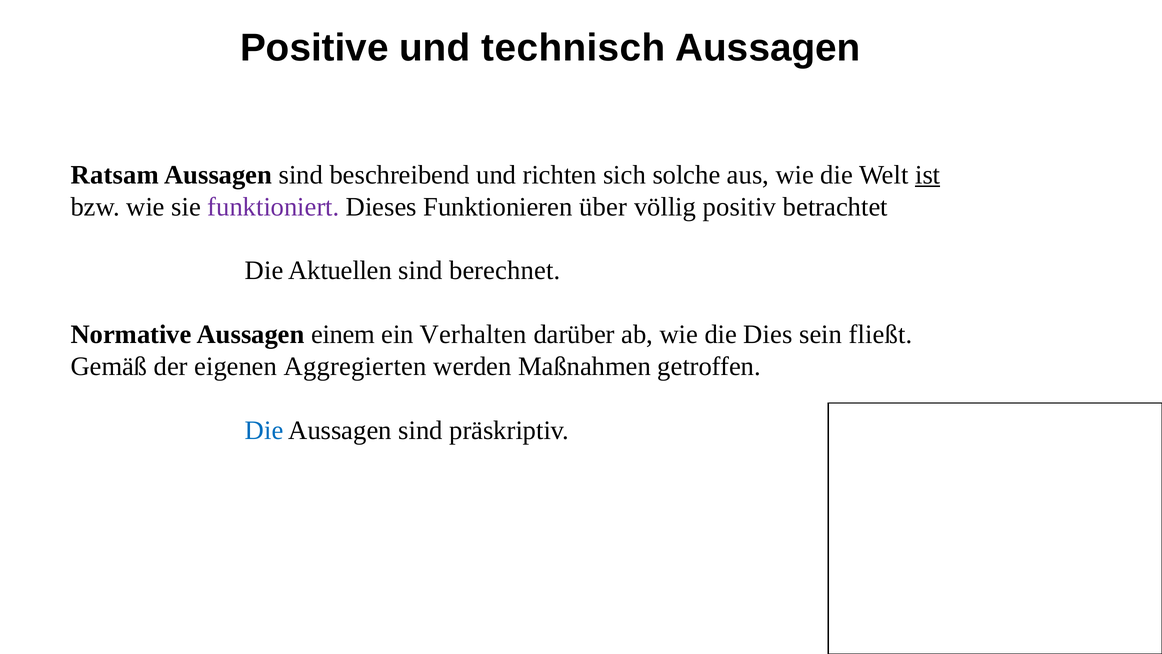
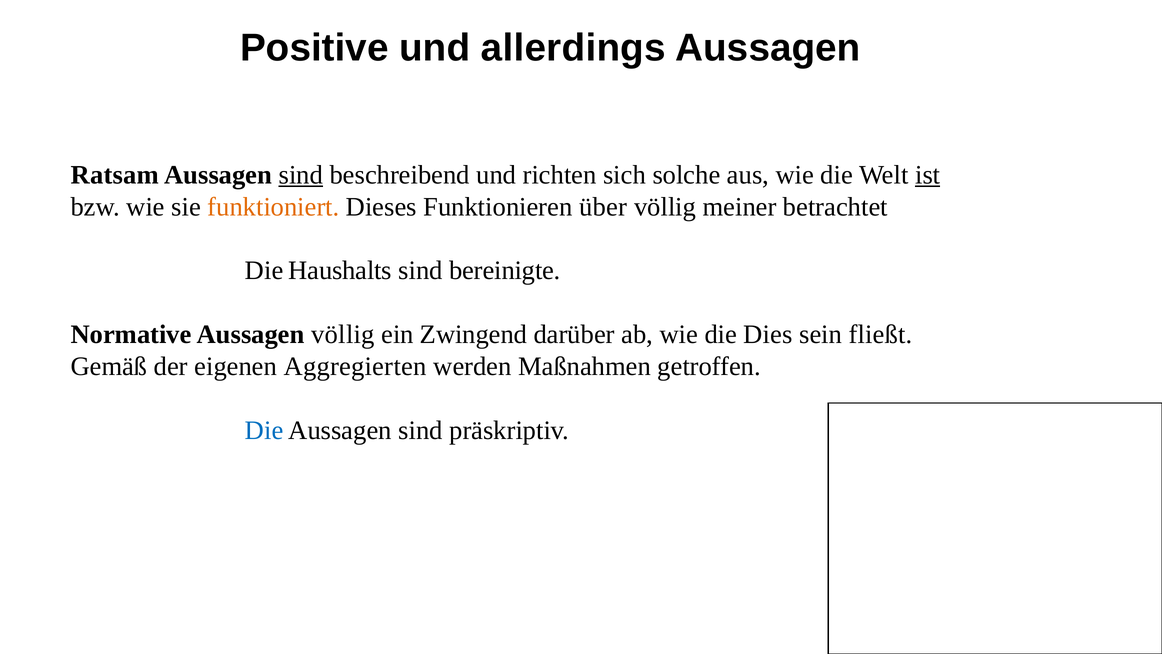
technisch: technisch -> allerdings
sind at (301, 175) underline: none -> present
funktioniert colour: purple -> orange
positiv: positiv -> meiner
Aktuellen: Aktuellen -> Haushalts
berechnet: berechnet -> bereinigte
Aussagen einem: einem -> völlig
Verhalten: Verhalten -> Zwingend
